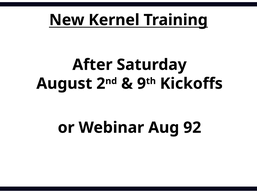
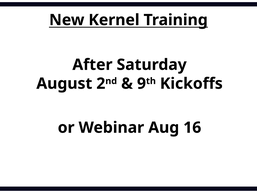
92: 92 -> 16
